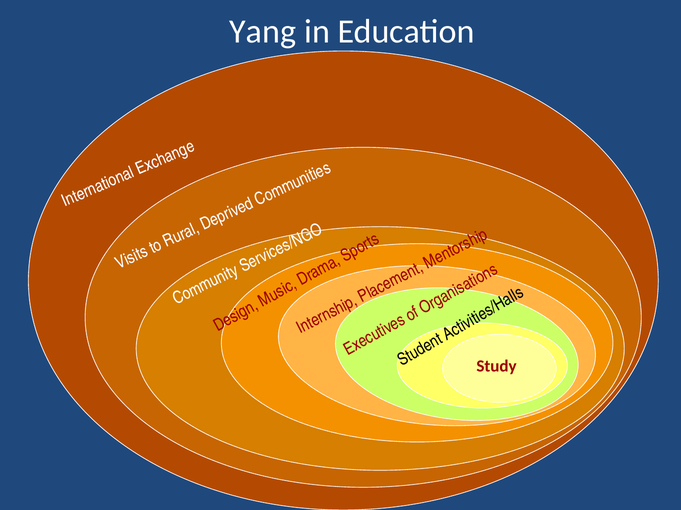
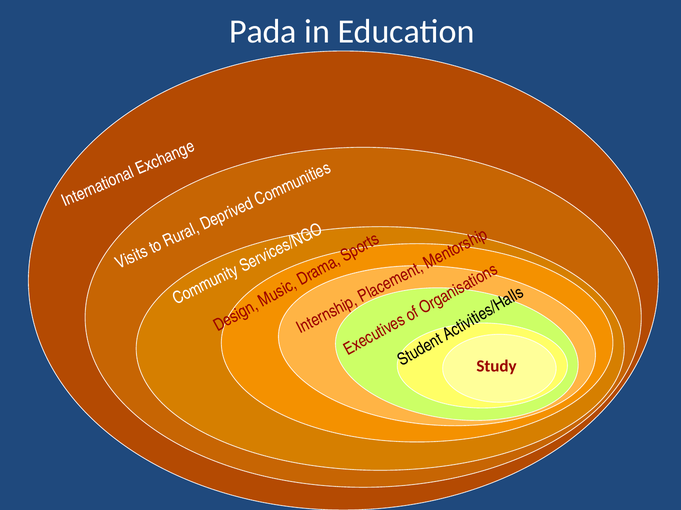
Yang: Yang -> Pada
